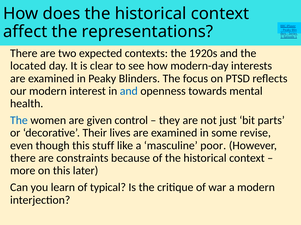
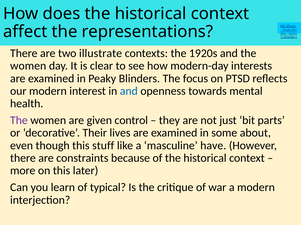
expected: expected -> illustrate
located at (28, 66): located -> women
The at (19, 121) colour: blue -> purple
revise: revise -> about
poor: poor -> have
